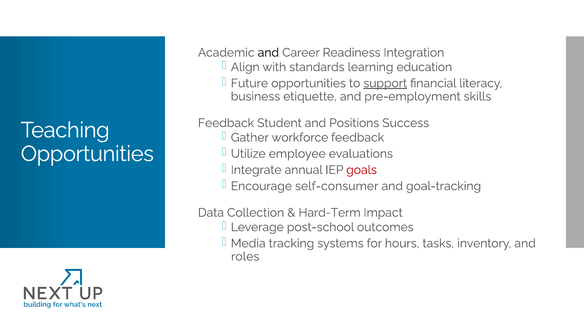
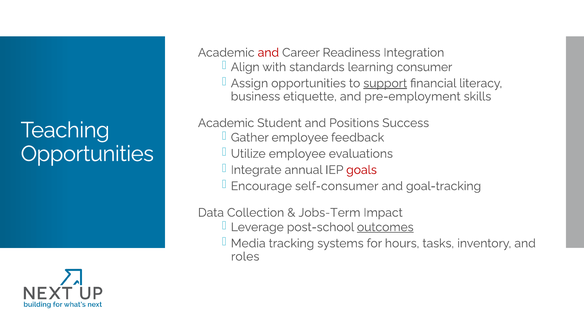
and at (268, 53) colour: black -> red
education: education -> consumer
Future: Future -> Assign
Feedback at (226, 123): Feedback -> Academic
Gather workforce: workforce -> employee
Hard-Term: Hard-Term -> Jobs-Term
outcomes underline: none -> present
